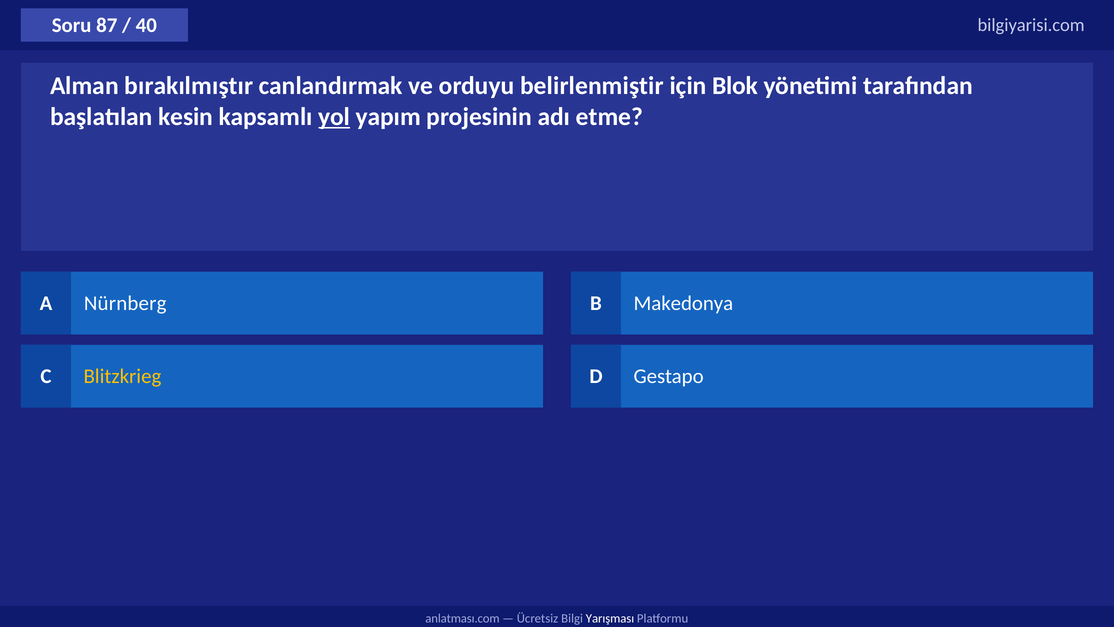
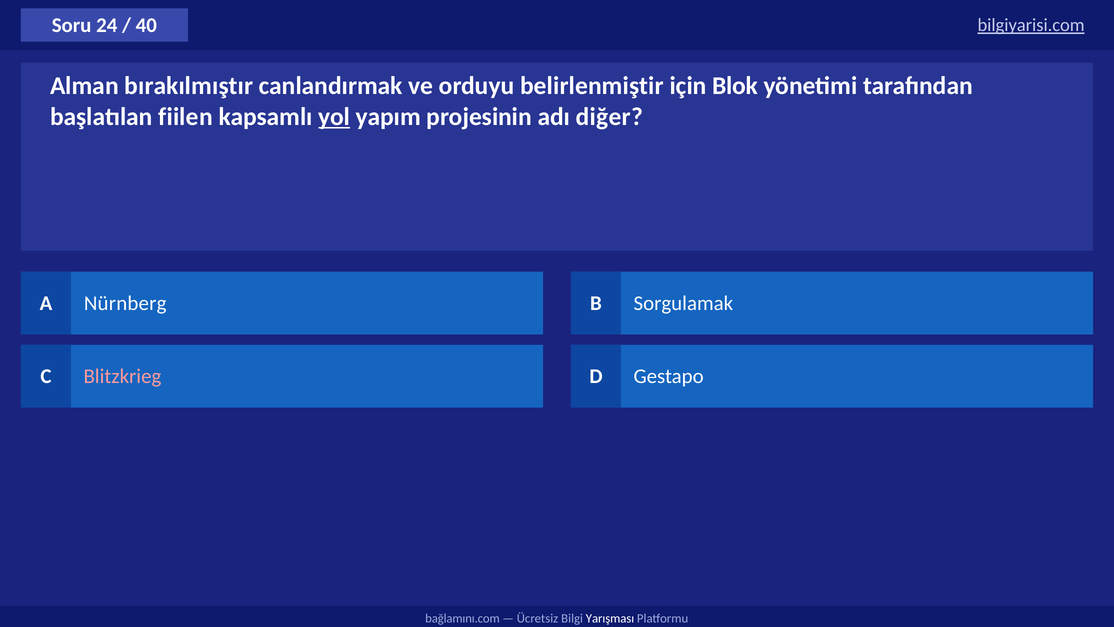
87: 87 -> 24
bilgiyarisi.com underline: none -> present
kesin: kesin -> fiilen
etme: etme -> diğer
Makedonya: Makedonya -> Sorgulamak
Blitzkrieg colour: yellow -> pink
anlatması.com: anlatması.com -> bağlamını.com
